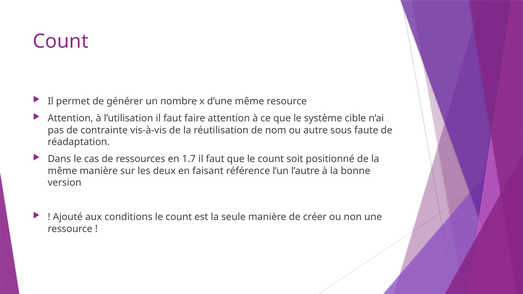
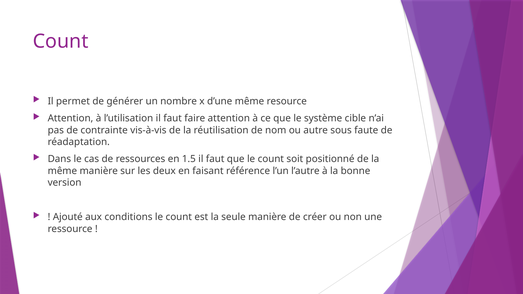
1.7: 1.7 -> 1.5
